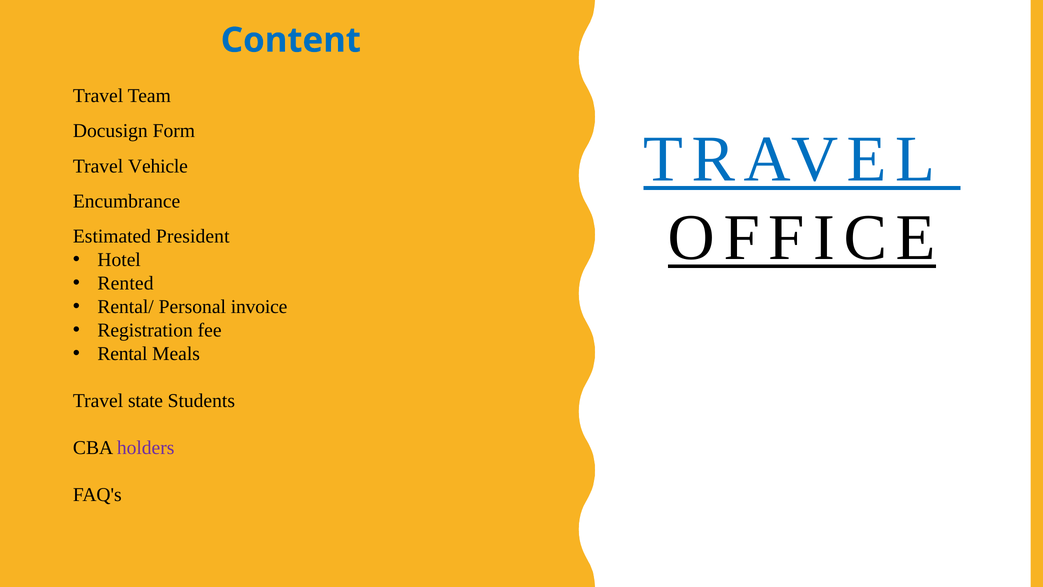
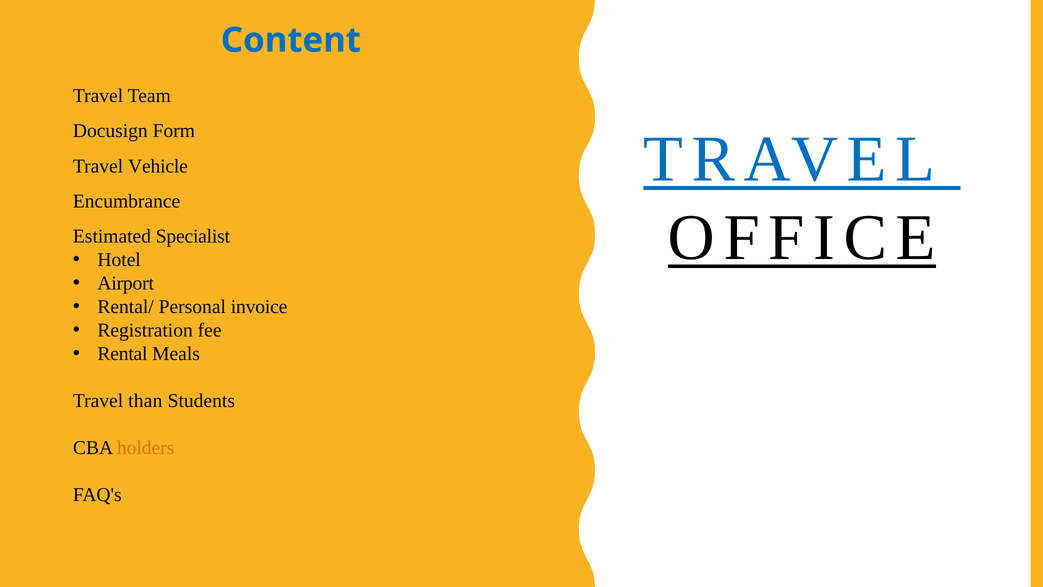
President: President -> Specialist
Rented: Rented -> Airport
state: state -> than
holders colour: purple -> orange
